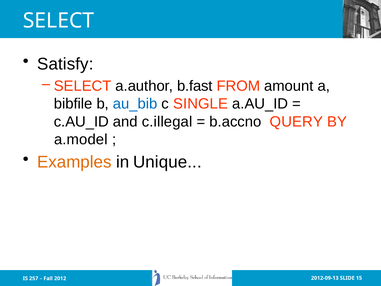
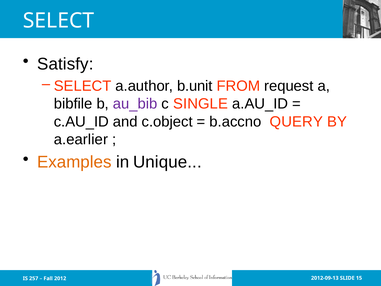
b.fast: b.fast -> b.unit
amount: amount -> request
au_bib colour: blue -> purple
c.illegal: c.illegal -> c.object
a.model: a.model -> a.earlier
